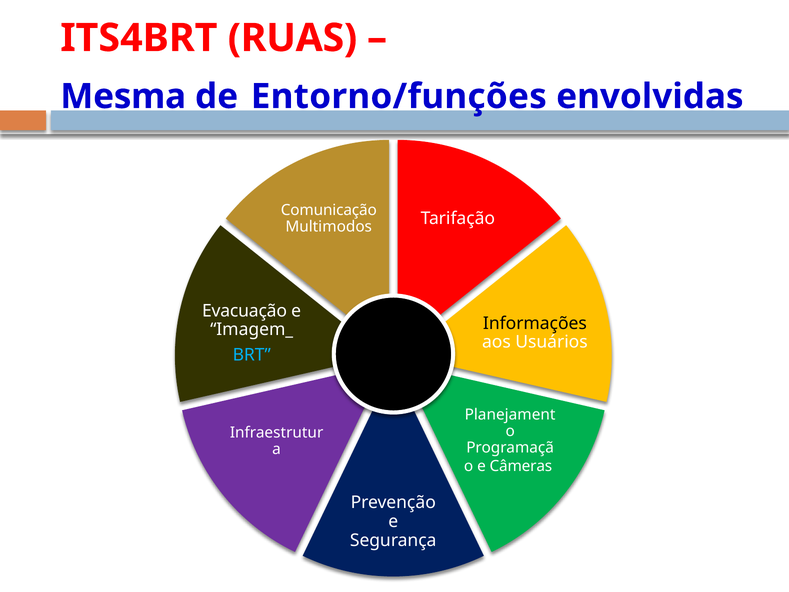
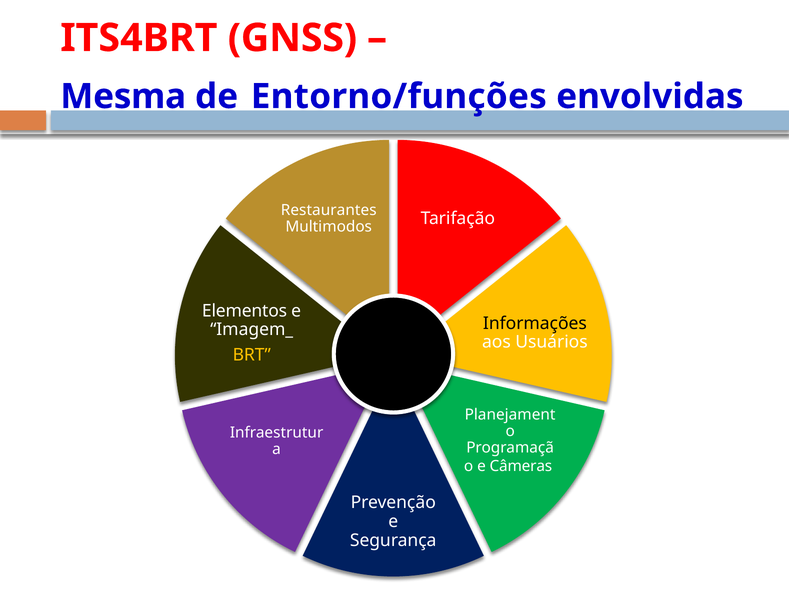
RUAS: RUAS -> GNSS
Comunicação: Comunicação -> Restaurantes
Evacuação: Evacuação -> Elementos
BRT colour: light blue -> yellow
